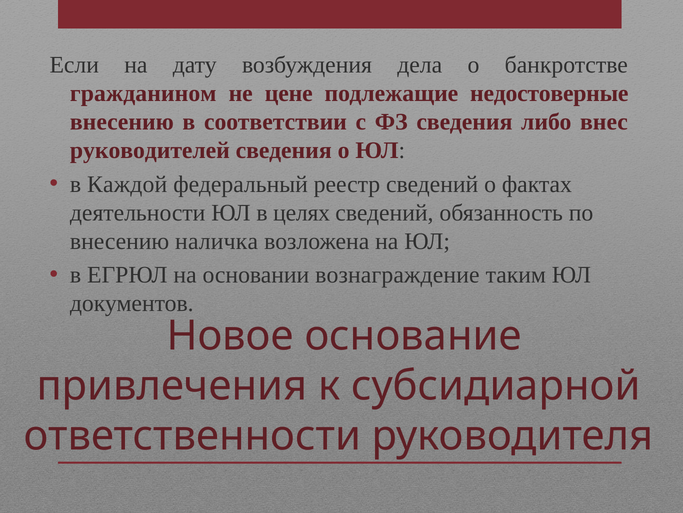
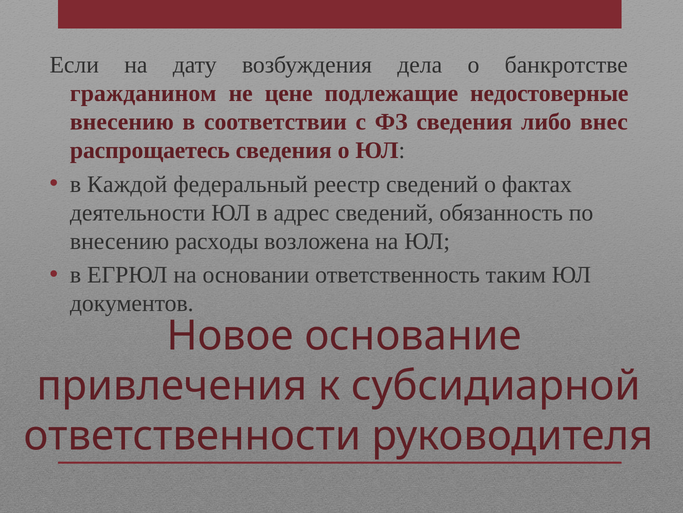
руководителей: руководителей -> распрощаетесь
целях: целях -> адрес
наличка: наличка -> расходы
вознаграждение: вознаграждение -> ответственность
